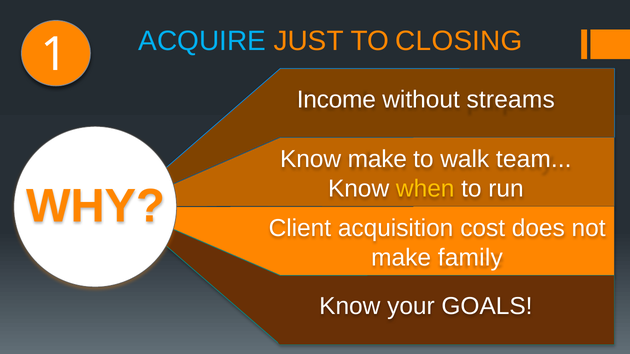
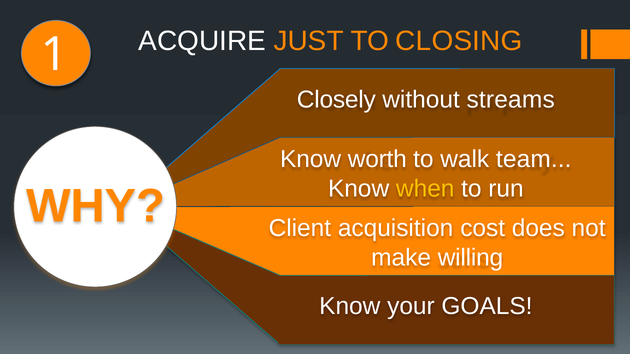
ACQUIRE colour: light blue -> white
Income: Income -> Closely
Know make: make -> worth
family: family -> willing
